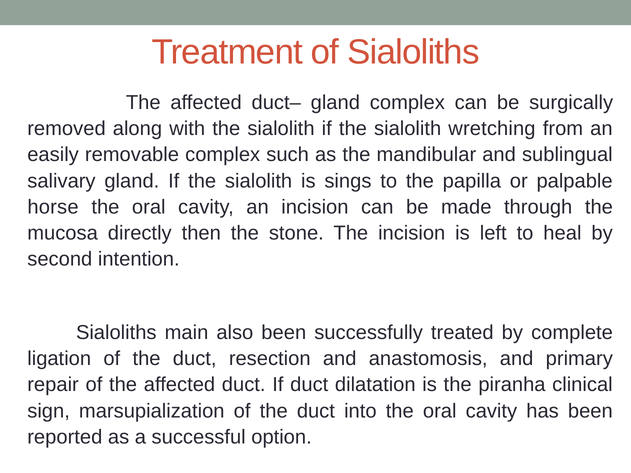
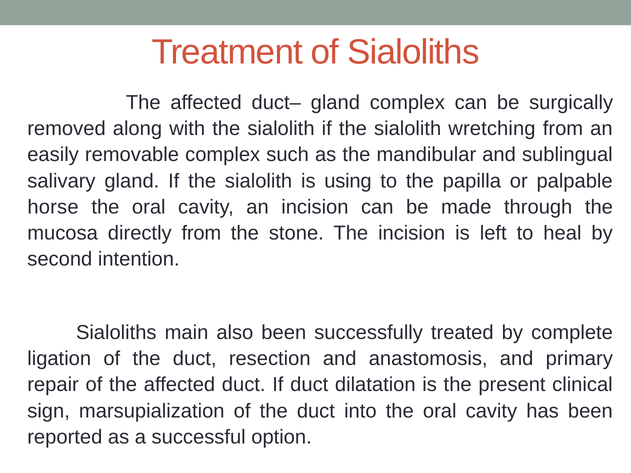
sings: sings -> using
directly then: then -> from
piranha: piranha -> present
